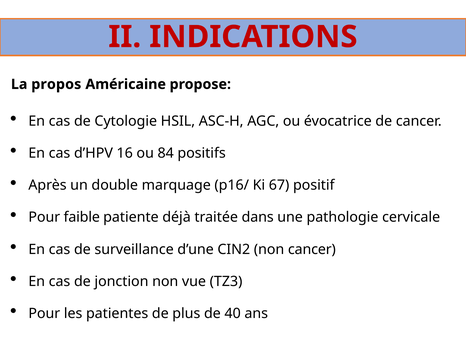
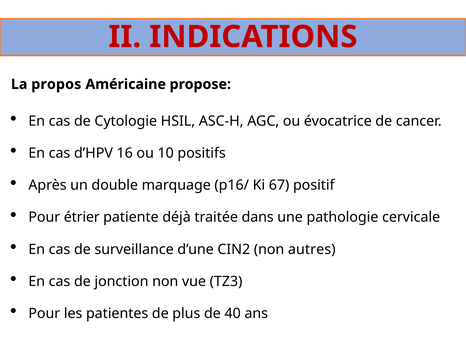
84: 84 -> 10
faible: faible -> étrier
non cancer: cancer -> autres
